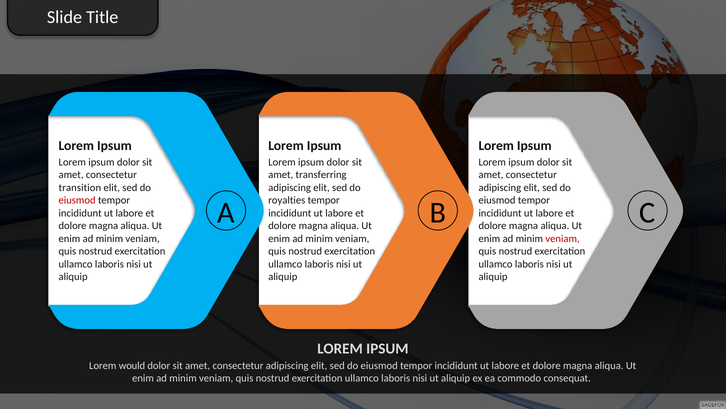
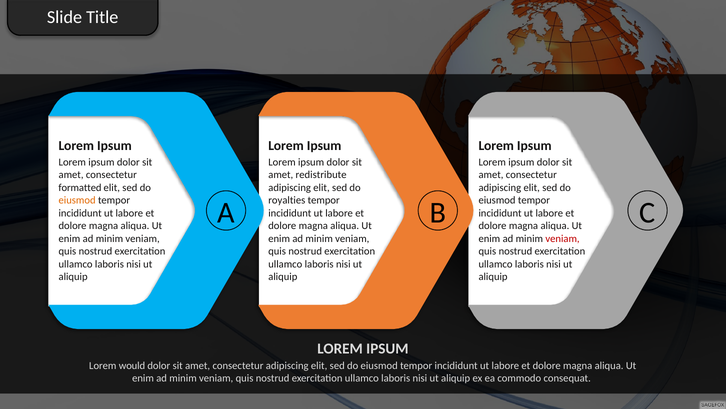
transferring: transferring -> redistribute
transition: transition -> formatted
eiusmod at (77, 200) colour: red -> orange
